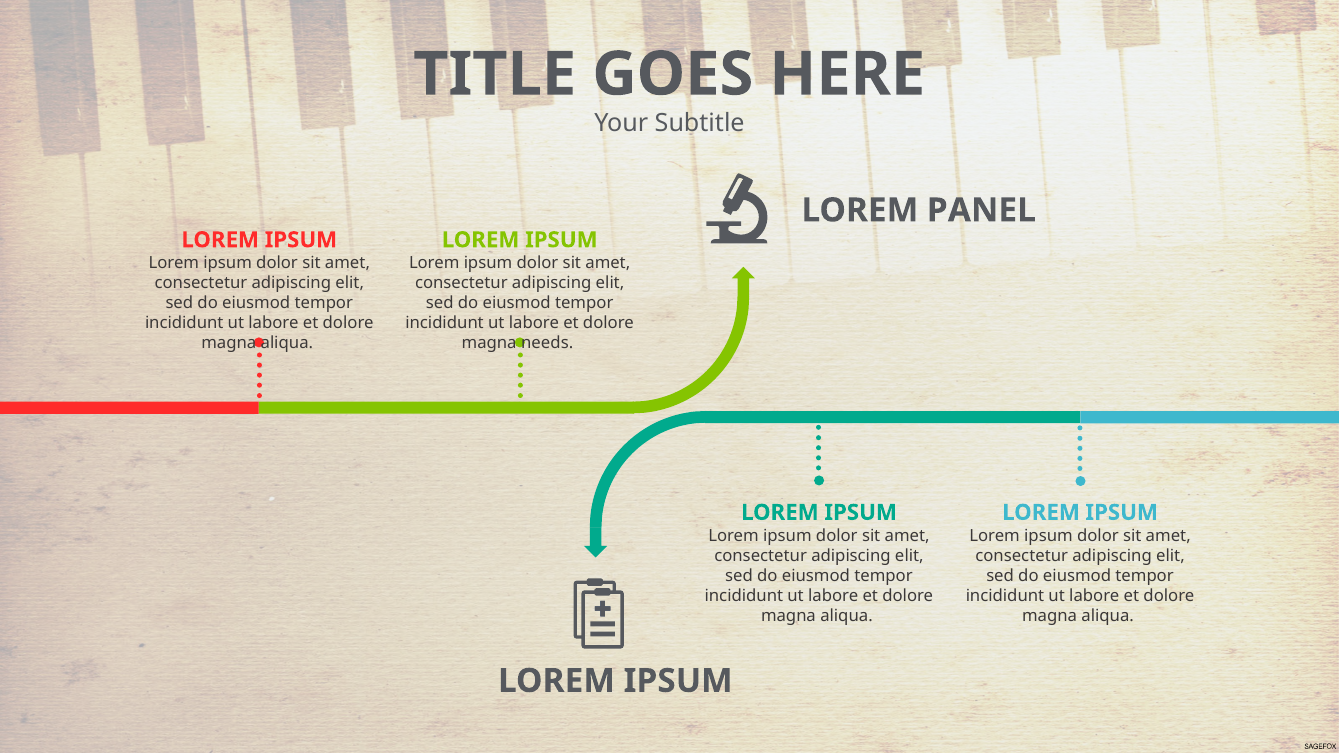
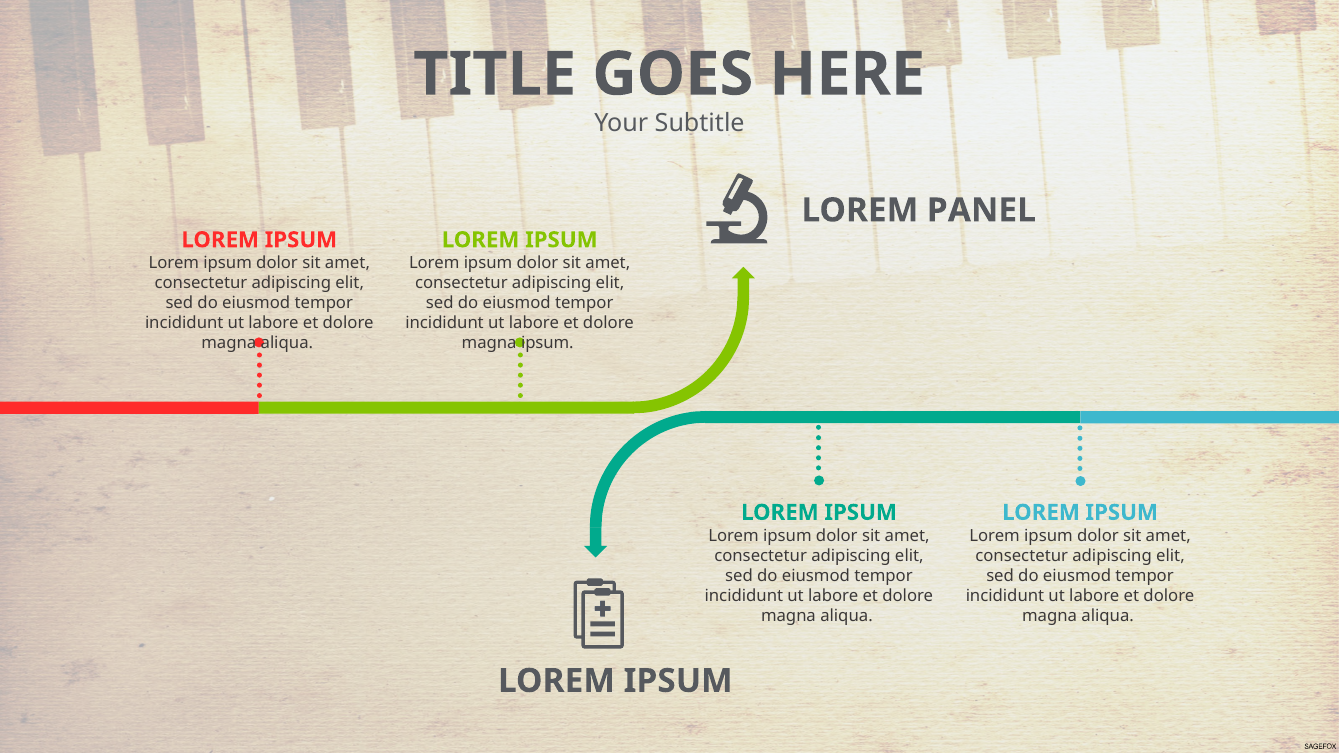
magna needs: needs -> ipsum
